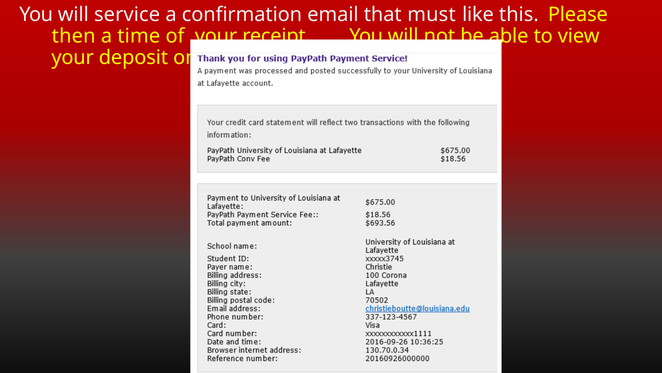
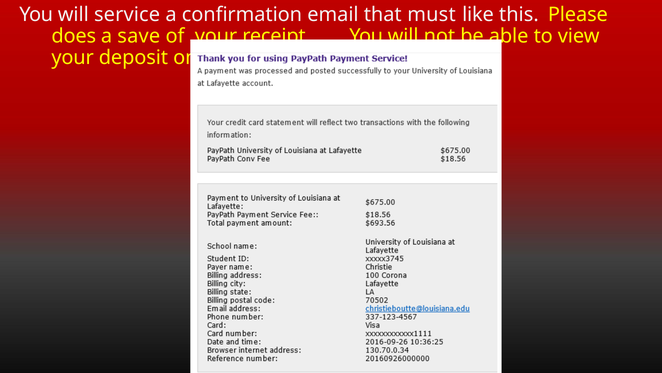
then: then -> does
time: time -> save
